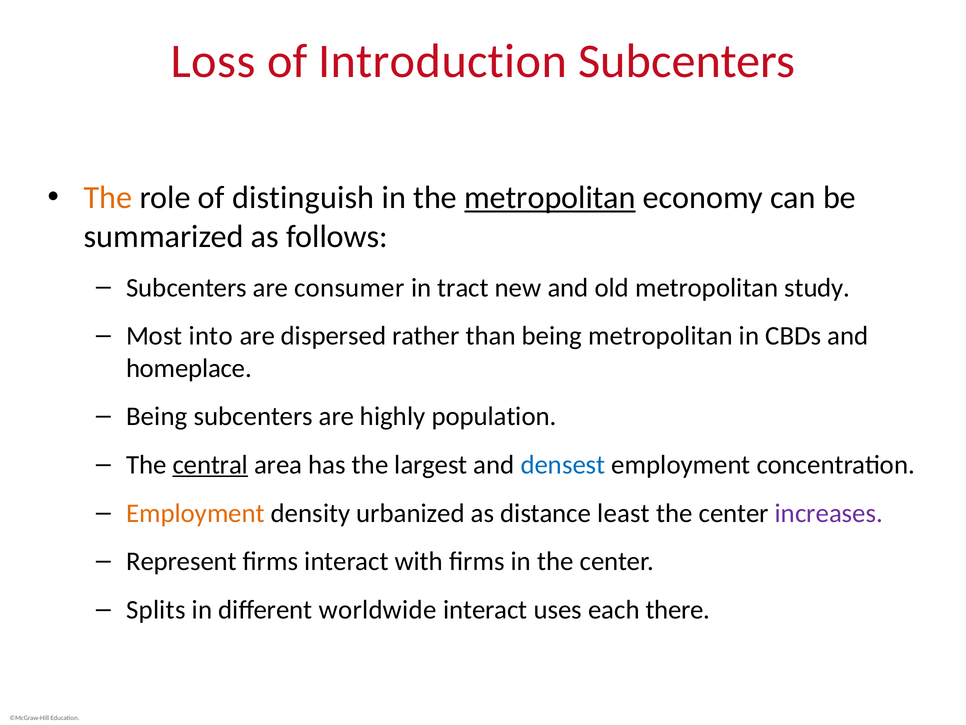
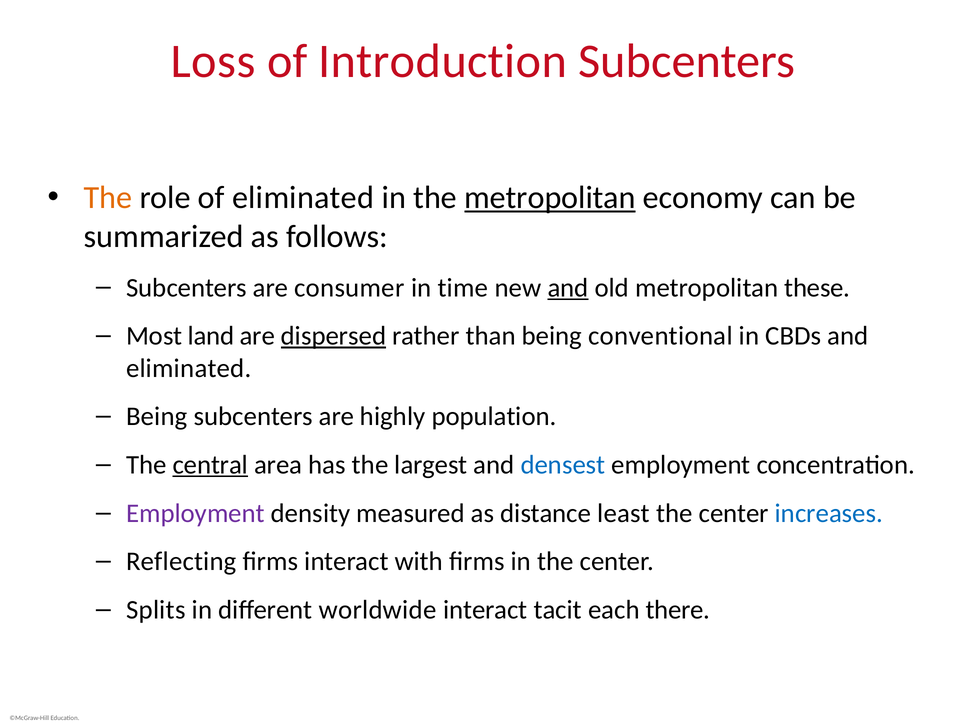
of distinguish: distinguish -> eliminated
tract: tract -> time
and at (568, 287) underline: none -> present
study: study -> these
into: into -> land
dispersed underline: none -> present
being metropolitan: metropolitan -> conventional
homeplace at (189, 368): homeplace -> eliminated
Employment at (195, 513) colour: orange -> purple
urbanized: urbanized -> measured
increases colour: purple -> blue
Represent: Represent -> Reflecting
uses: uses -> tacit
